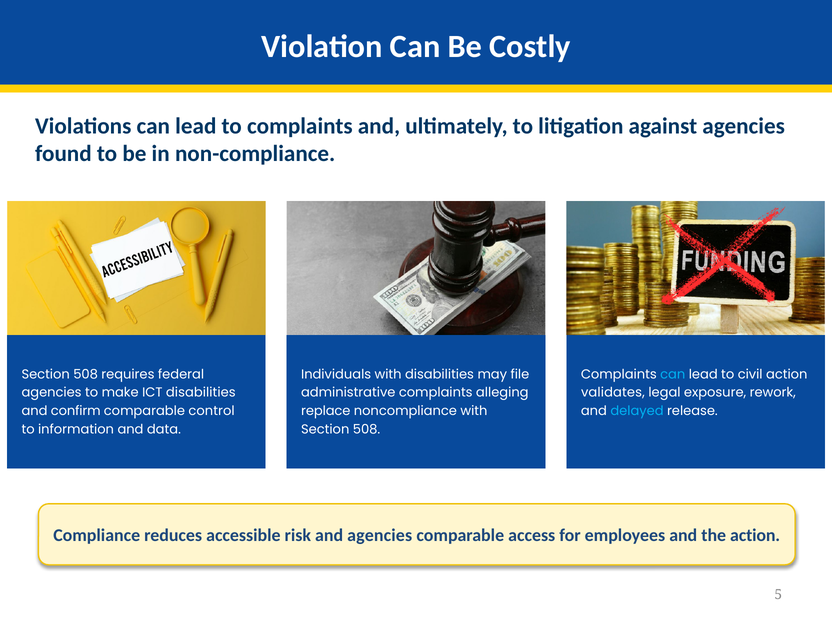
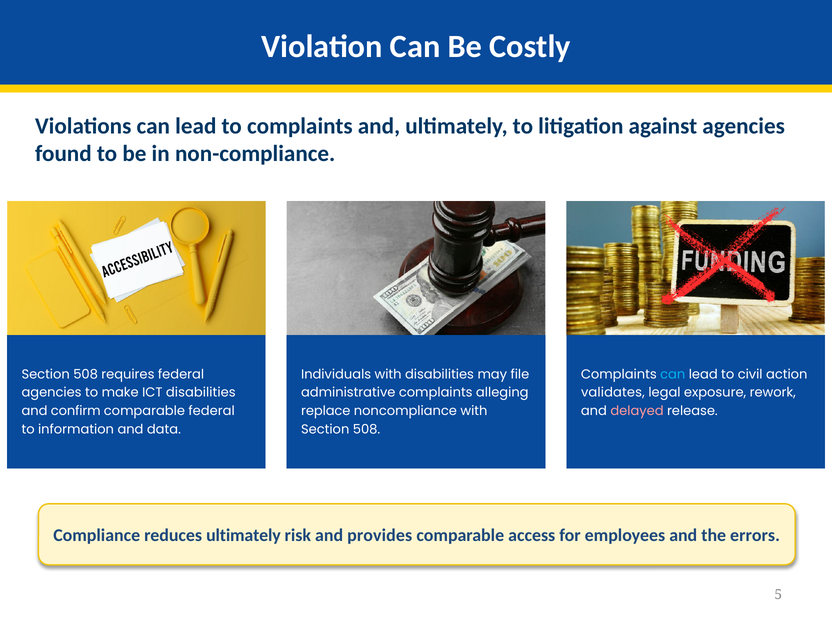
comparable control: control -> federal
delayed colour: light blue -> pink
reduces accessible: accessible -> ultimately
and agencies: agencies -> provides
the action: action -> errors
